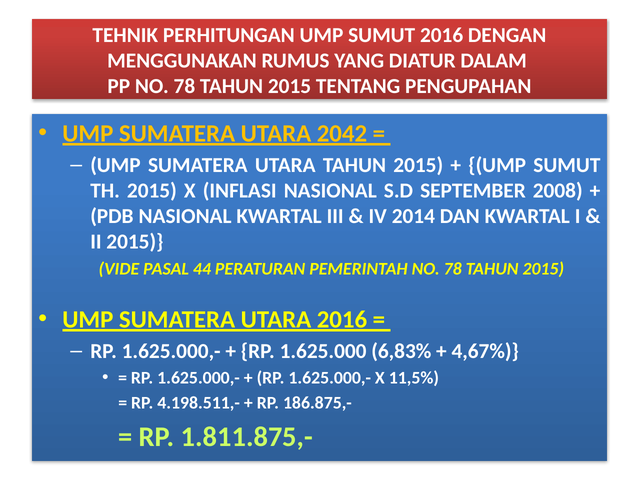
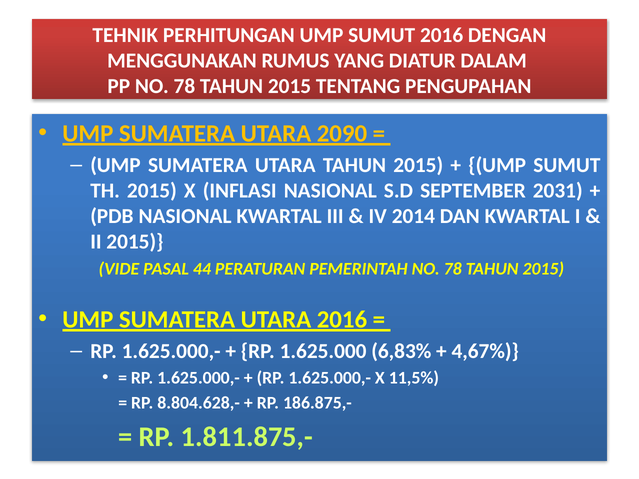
2042: 2042 -> 2090
2008: 2008 -> 2031
4.198.511,-: 4.198.511,- -> 8.804.628,-
